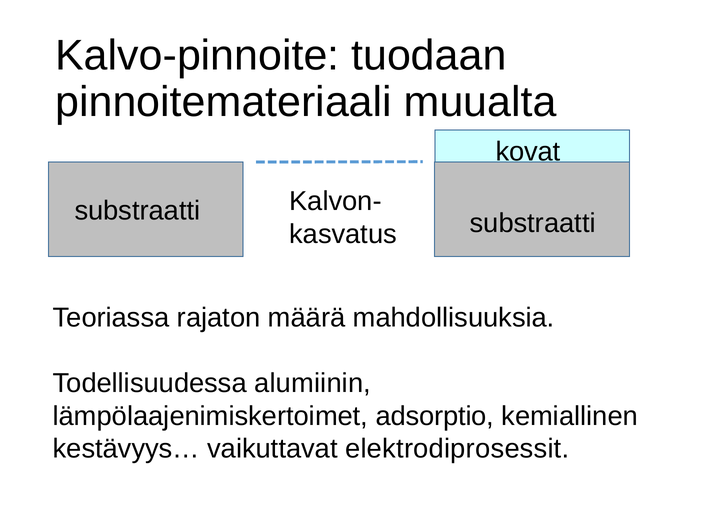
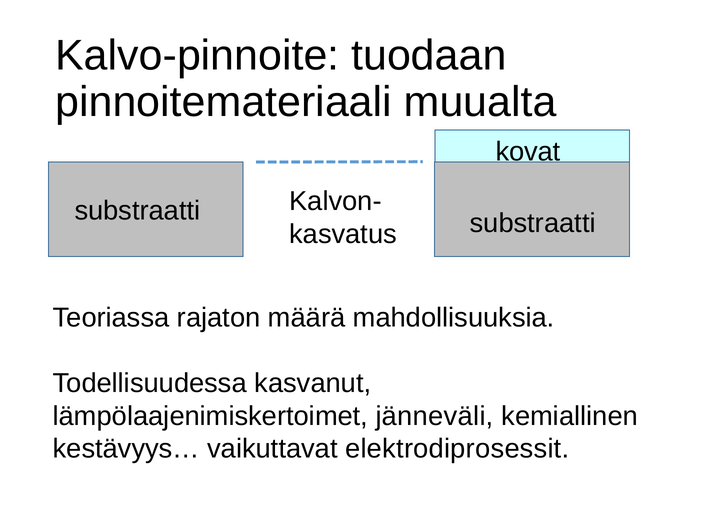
alumiinin: alumiinin -> kasvanut
adsorptio: adsorptio -> jänneväli
